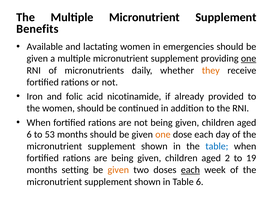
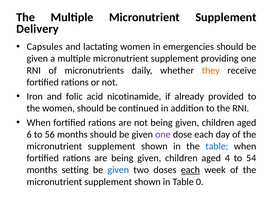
Benefits: Benefits -> Delivery
Available: Available -> Capsules
one at (249, 58) underline: present -> none
53: 53 -> 56
one at (163, 134) colour: orange -> purple
2: 2 -> 4
19: 19 -> 54
given at (118, 170) colour: orange -> blue
Table 6: 6 -> 0
